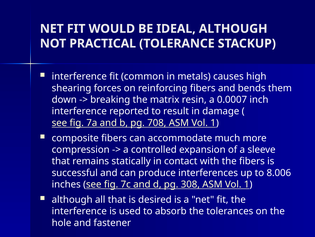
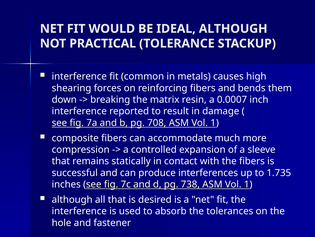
8.006: 8.006 -> 1.735
308: 308 -> 738
